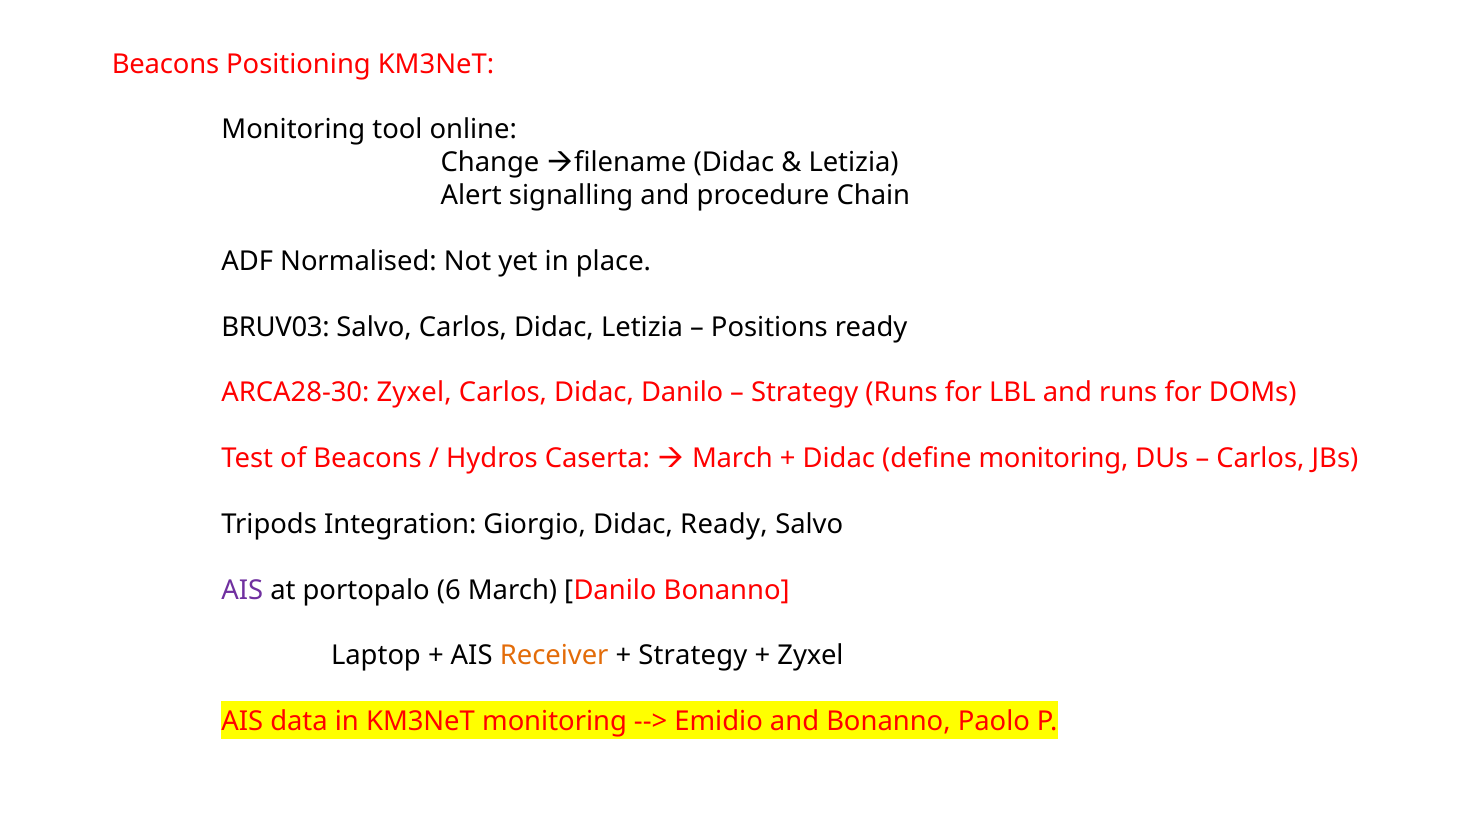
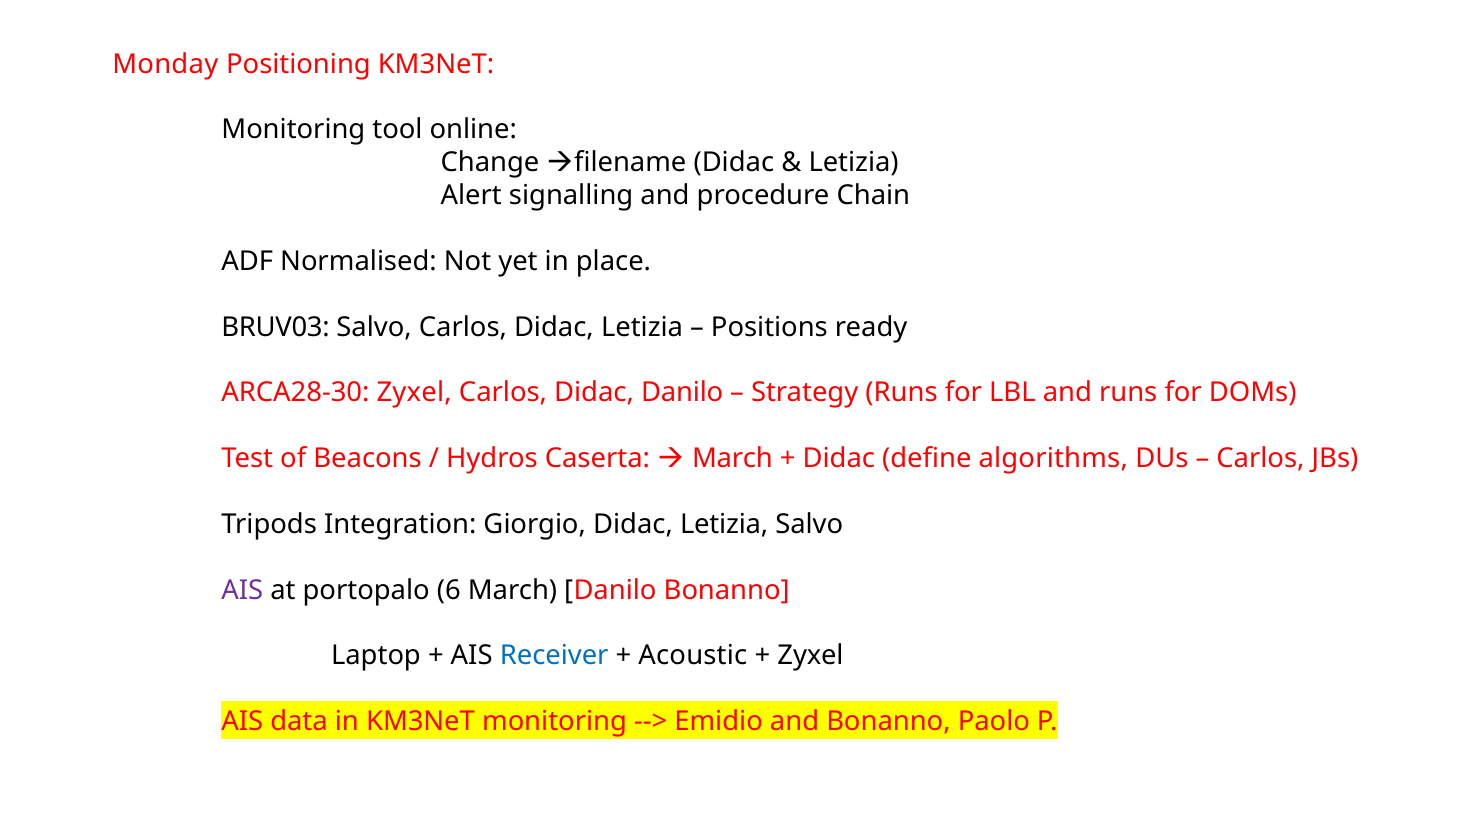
Beacons at (165, 64): Beacons -> Monday
define monitoring: monitoring -> algorithms
Giorgio Didac Ready: Ready -> Letizia
Receiver colour: orange -> blue
Strategy at (693, 656): Strategy -> Acoustic
